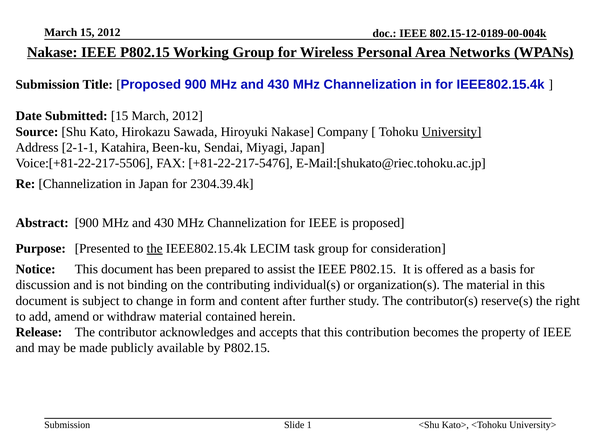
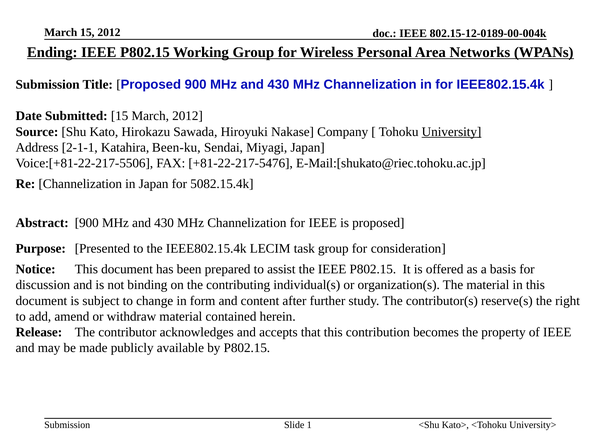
Nakase at (52, 52): Nakase -> Ending
2304.39.4k: 2304.39.4k -> 5082.15.4k
the at (155, 249) underline: present -> none
